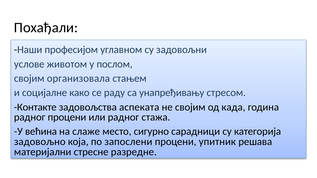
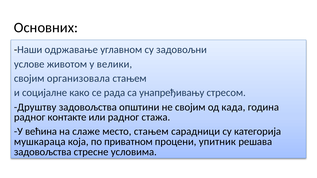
Похађали: Похађали -> Основних
професијом: професијом -> одржавање
послом: послом -> велики
раду: раду -> рада
Контакте: Контакте -> Друштву
аспеката: аспеката -> општини
радног процени: процени -> контакте
место сигурно: сигурно -> стањем
задовољно: задовољно -> мушкараца
запослени: запослени -> приватном
материјални at (43, 152): материјални -> задовољства
разредне: разредне -> условима
